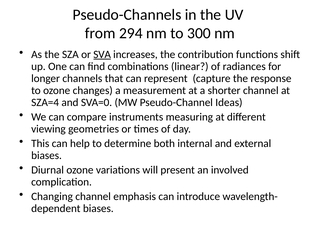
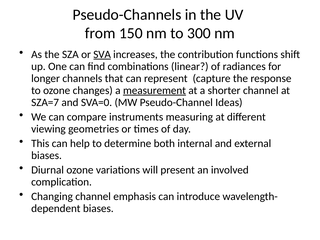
294: 294 -> 150
measurement underline: none -> present
SZA=4: SZA=4 -> SZA=7
